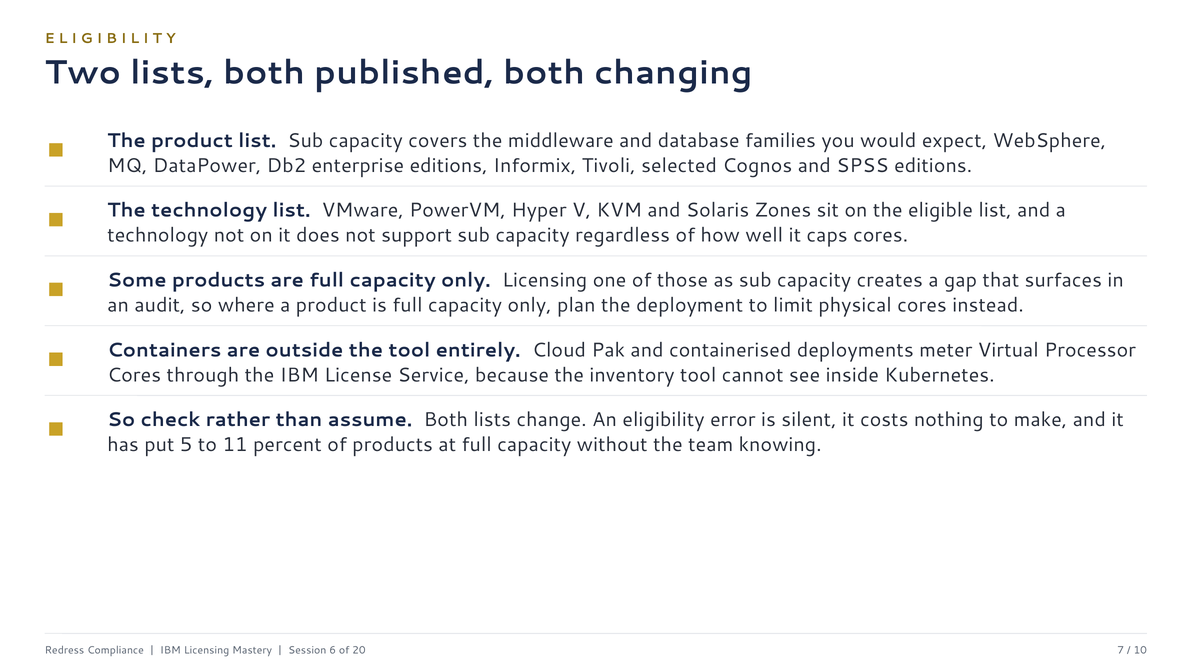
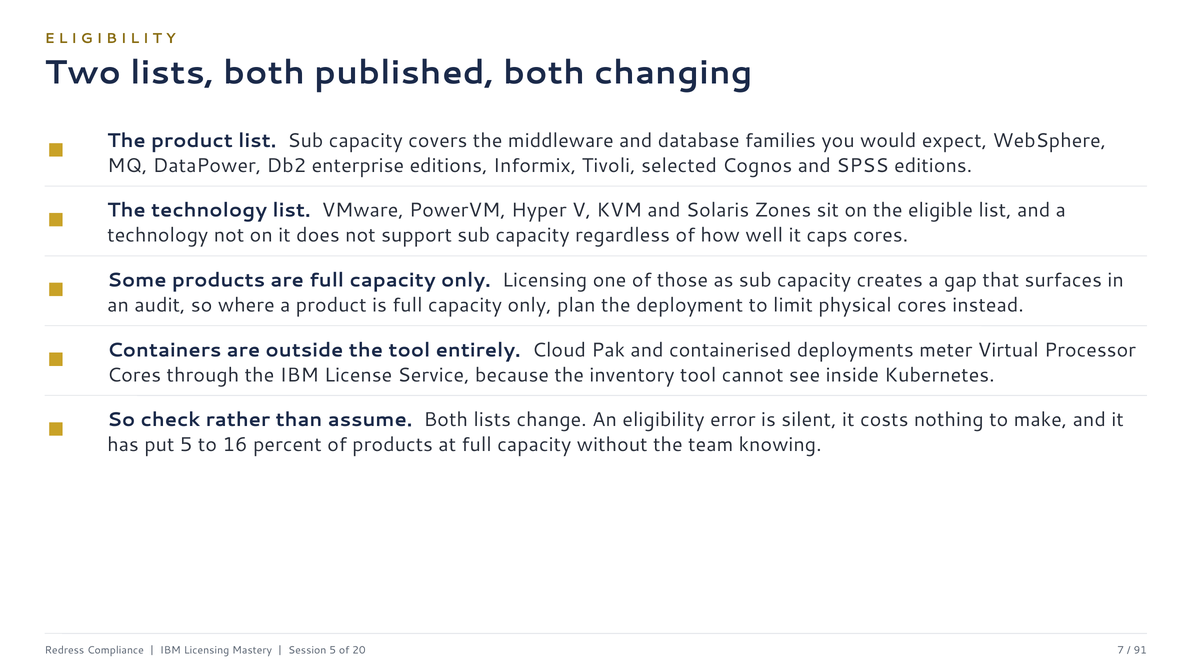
11: 11 -> 16
Session 6: 6 -> 5
10: 10 -> 91
